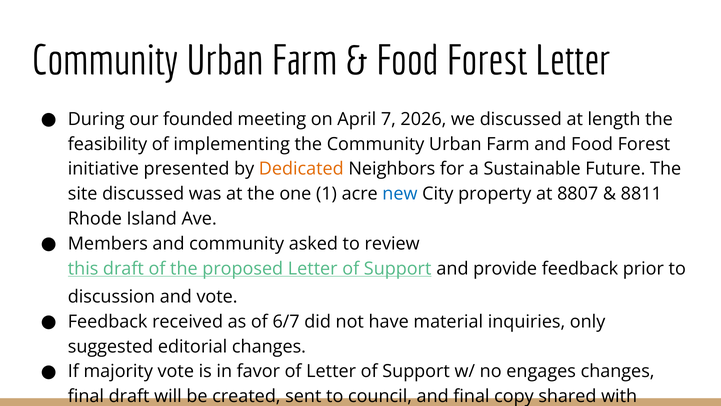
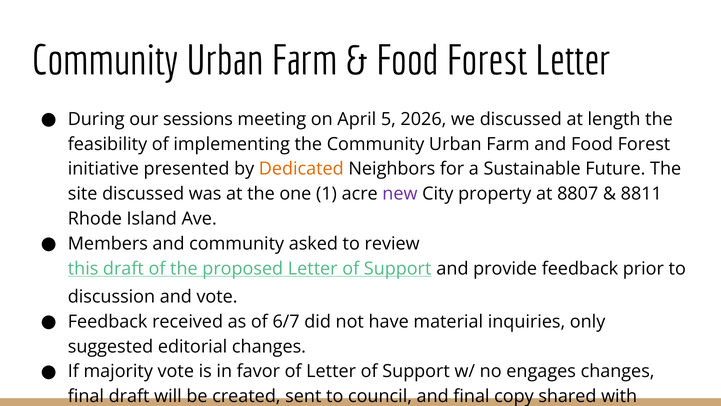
founded: founded -> sessions
7: 7 -> 5
new colour: blue -> purple
